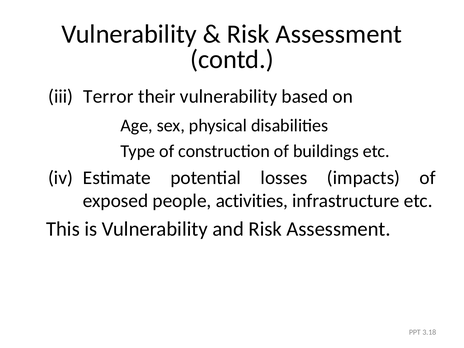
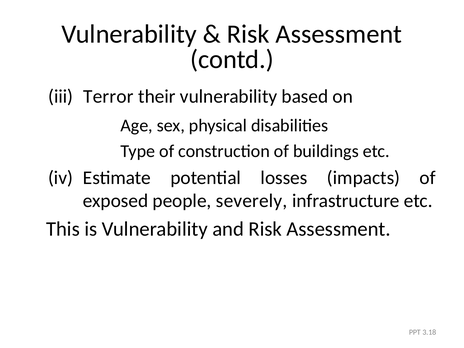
activities: activities -> severely
